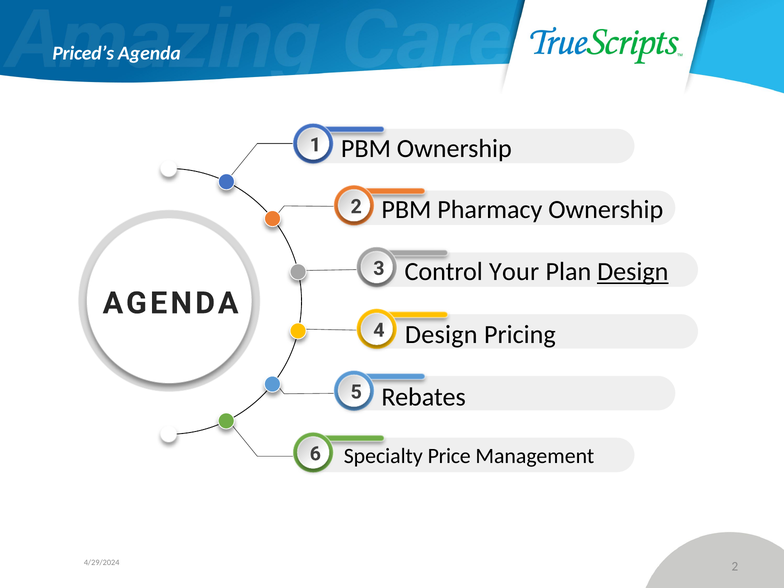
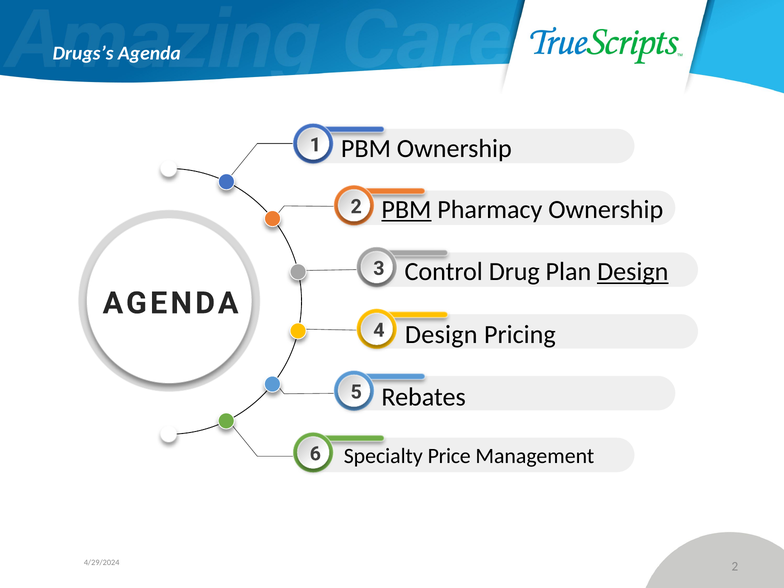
Priced’s: Priced’s -> Drugs’s
PBM at (406, 210) underline: none -> present
Your: Your -> Drug
